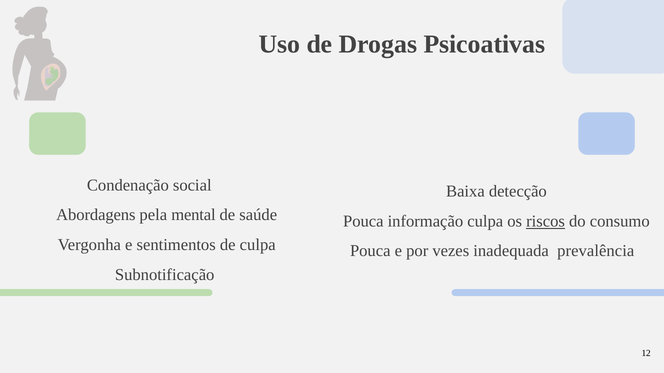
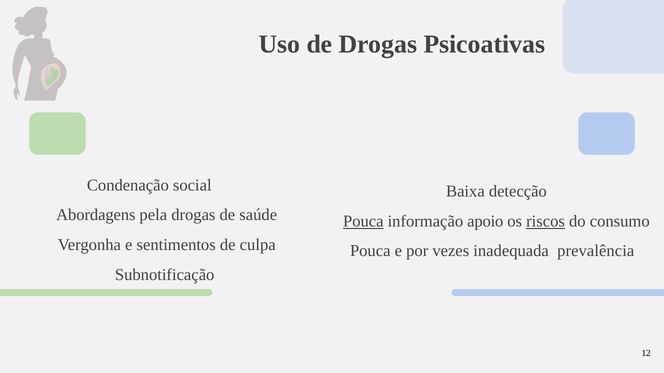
pela mental: mental -> drogas
Pouca at (363, 221) underline: none -> present
informação culpa: culpa -> apoio
